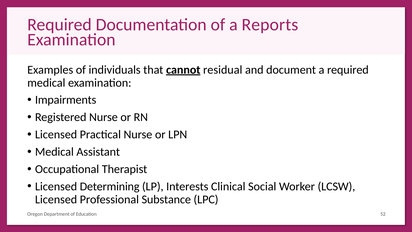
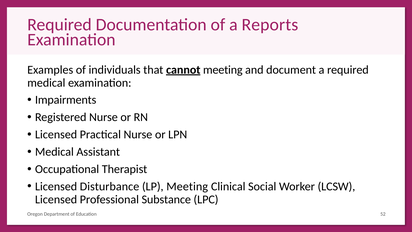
cannot residual: residual -> meeting
Determining: Determining -> Disturbance
LP Interests: Interests -> Meeting
